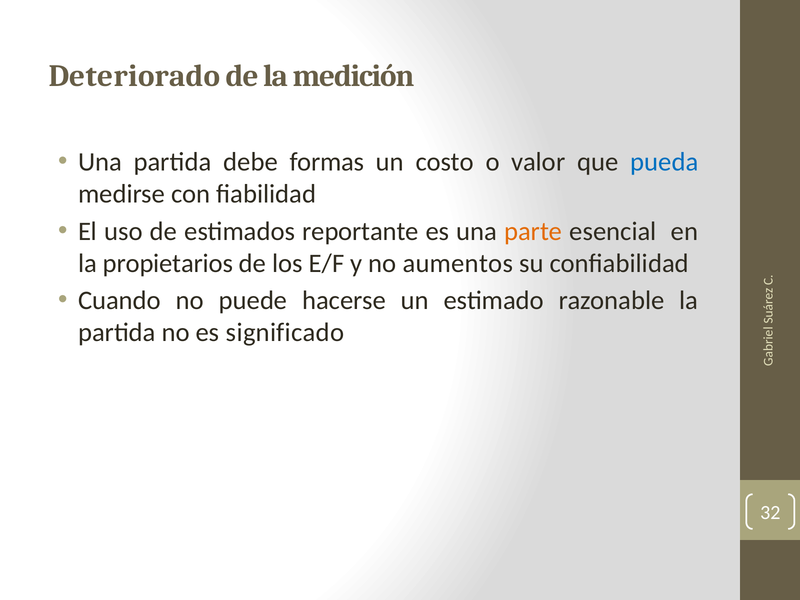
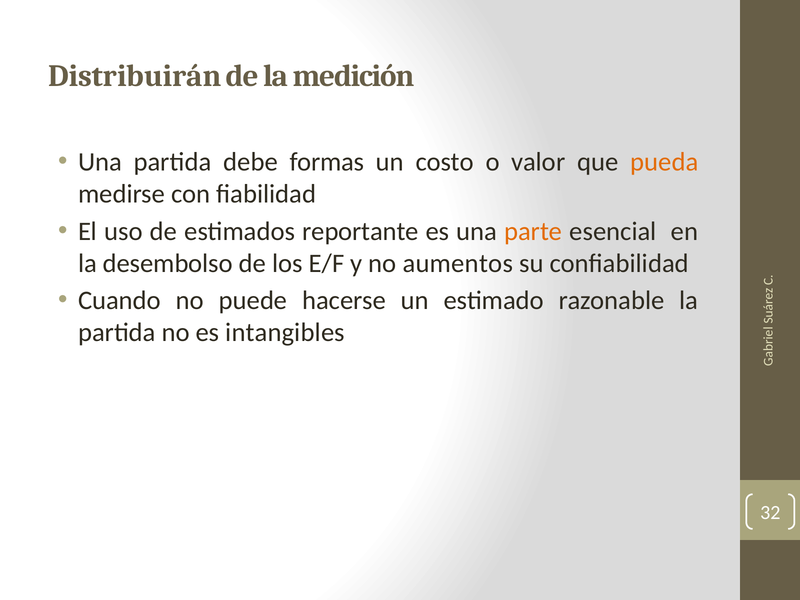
Deteriorado: Deteriorado -> Distribuirán
pueda colour: blue -> orange
propietarios: propietarios -> desembolso
significado: significado -> intangibles
